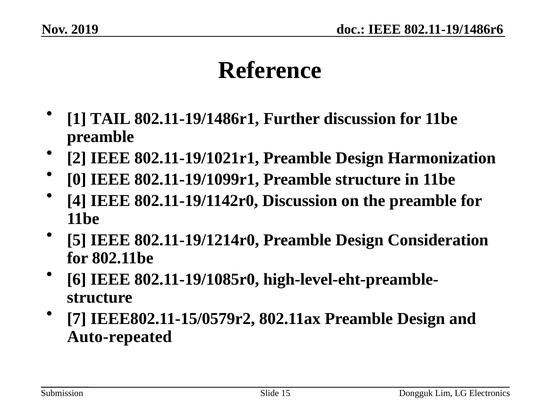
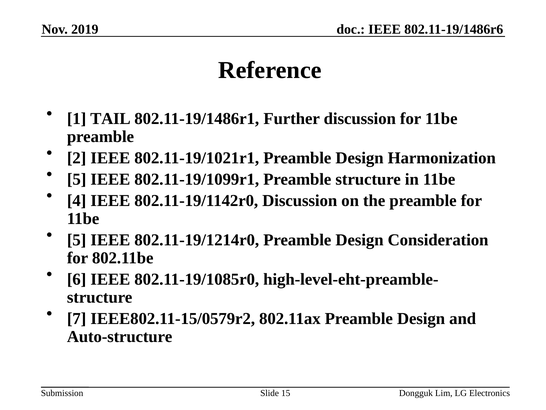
0 at (77, 179): 0 -> 5
Auto-repeated: Auto-repeated -> Auto-structure
